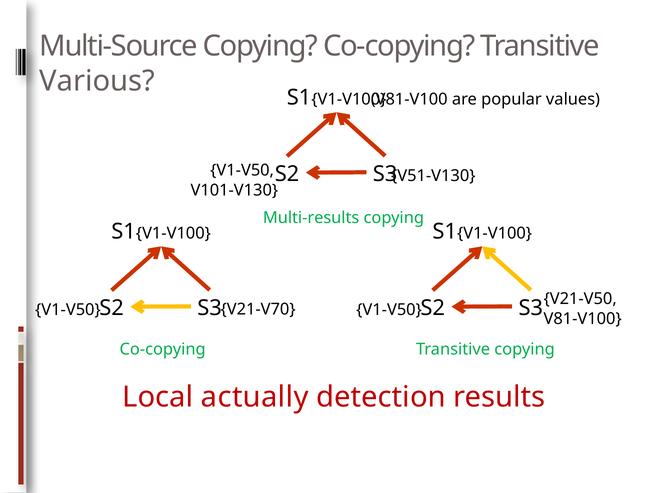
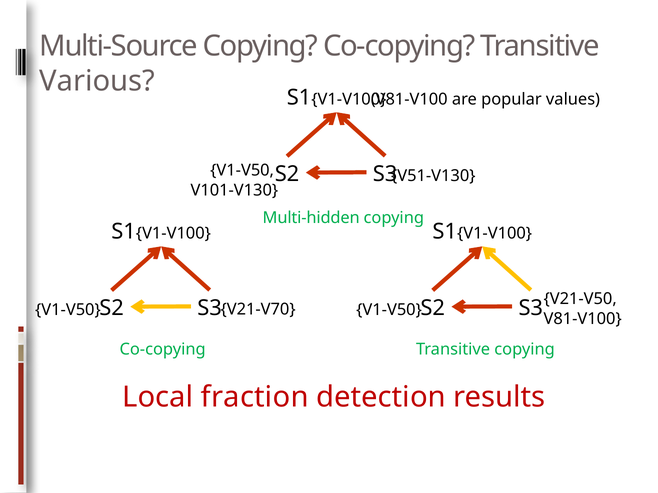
Multi-results: Multi-results -> Multi-hidden
actually: actually -> fraction
